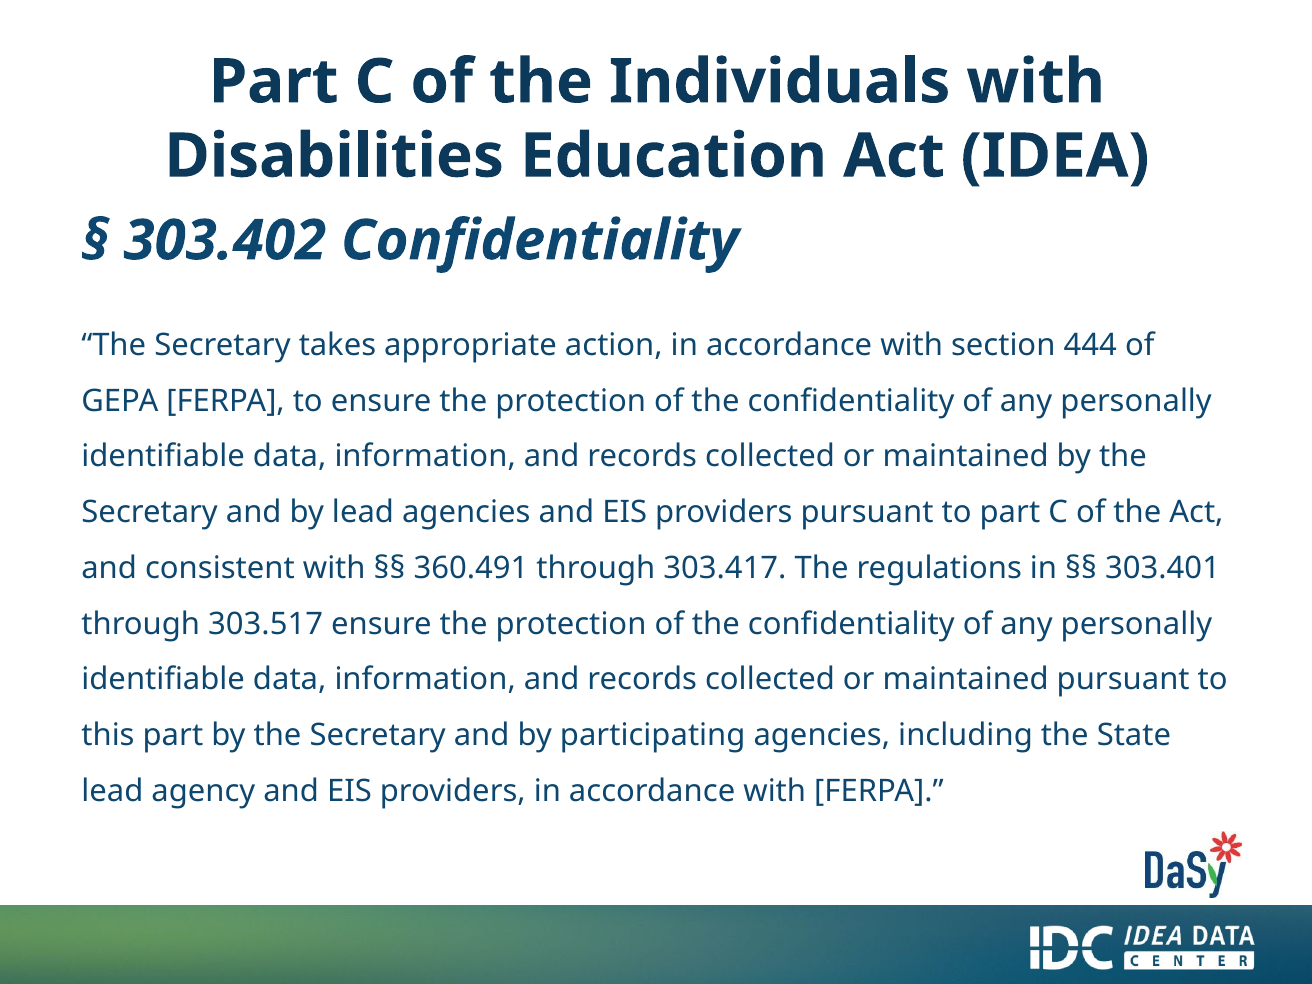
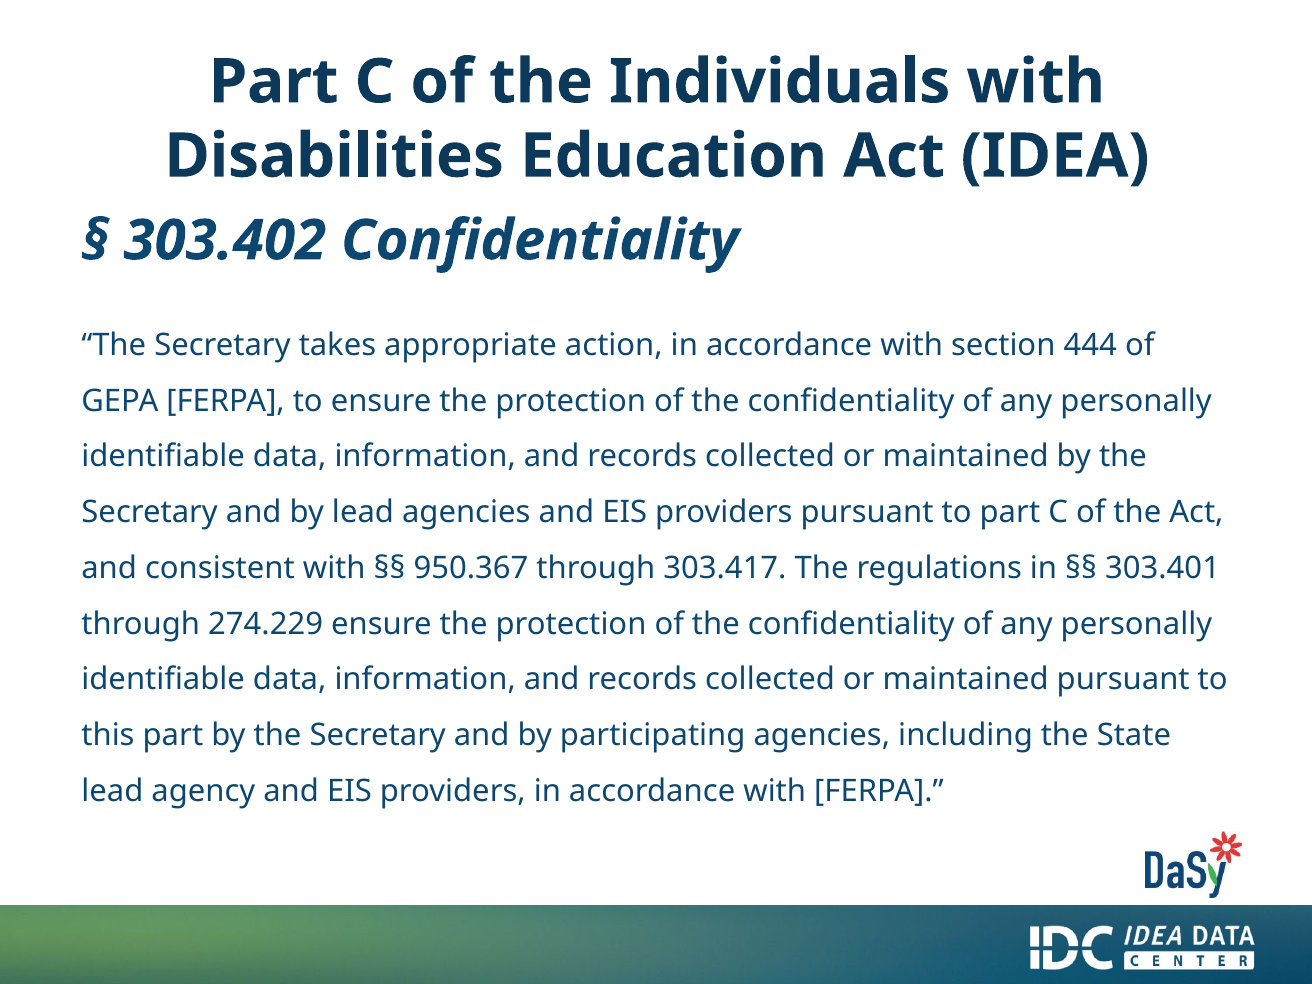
360.491: 360.491 -> 950.367
303.517: 303.517 -> 274.229
